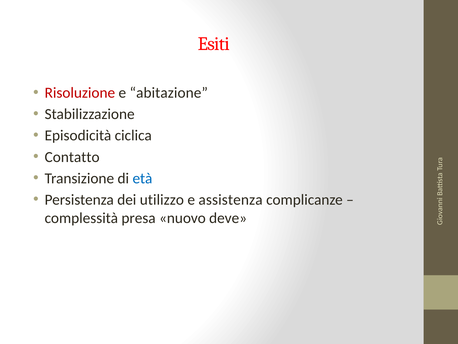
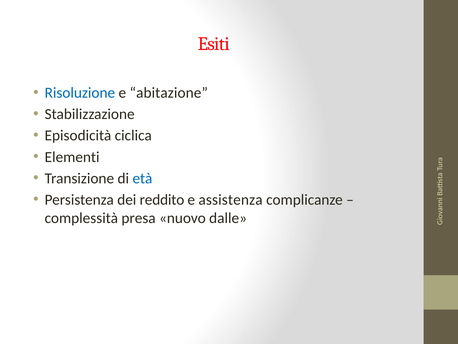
Risoluzione colour: red -> blue
Contatto: Contatto -> Elementi
utilizzo: utilizzo -> reddito
deve: deve -> dalle
